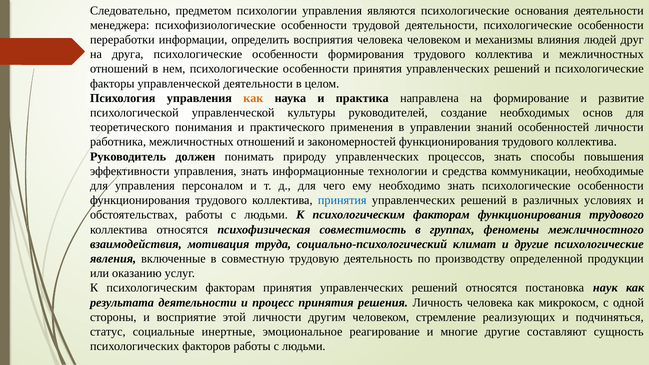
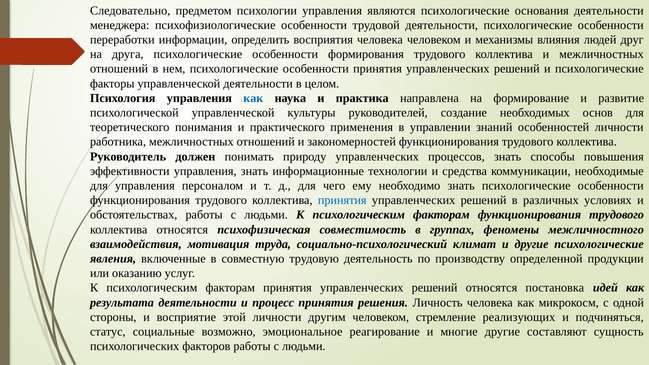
как at (253, 98) colour: orange -> blue
наук: наук -> идей
инертные: инертные -> возможно
